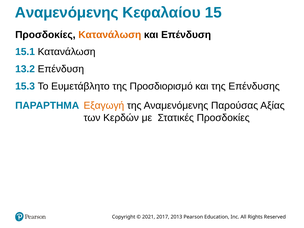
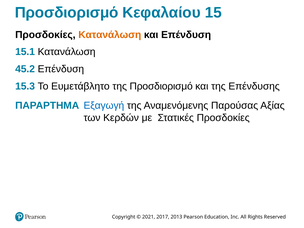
Αναμενόμενης at (67, 13): Αναμενόμενης -> Προσδιορισμό
13.2: 13.2 -> 45.2
Εξαγωγή colour: orange -> blue
